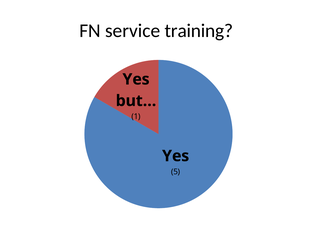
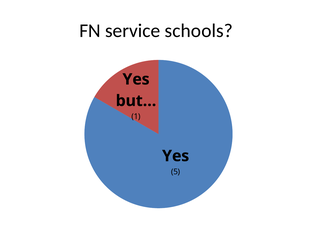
training: training -> schools
